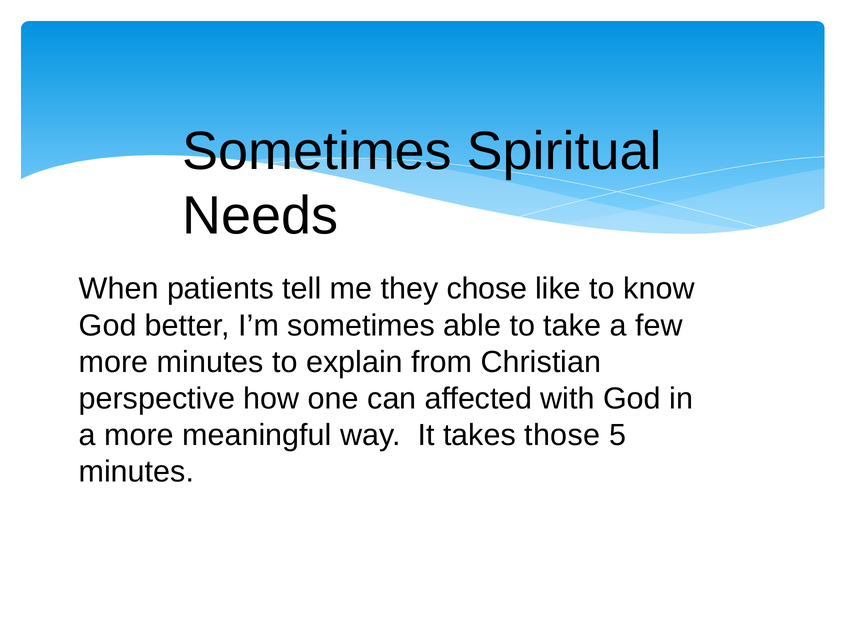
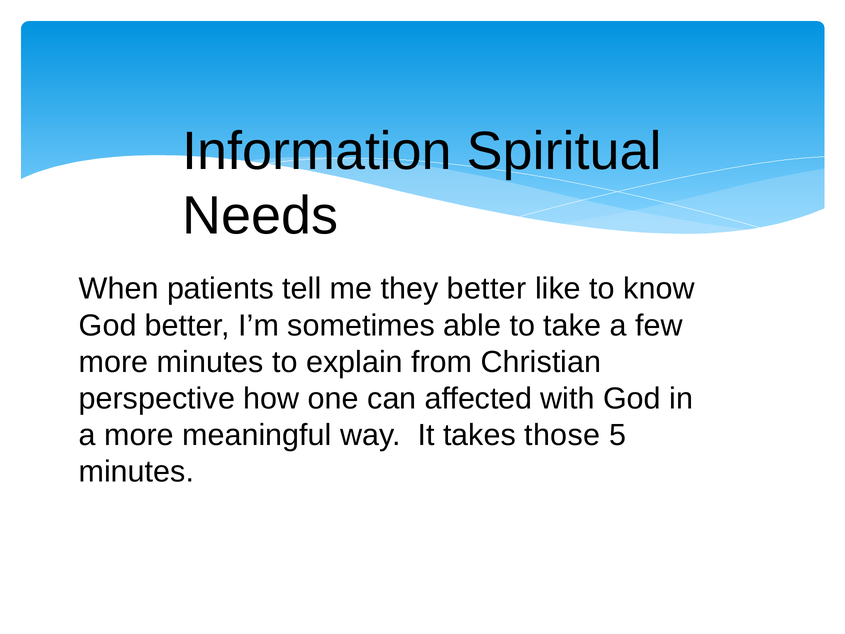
Sometimes at (317, 151): Sometimes -> Information
they chose: chose -> better
